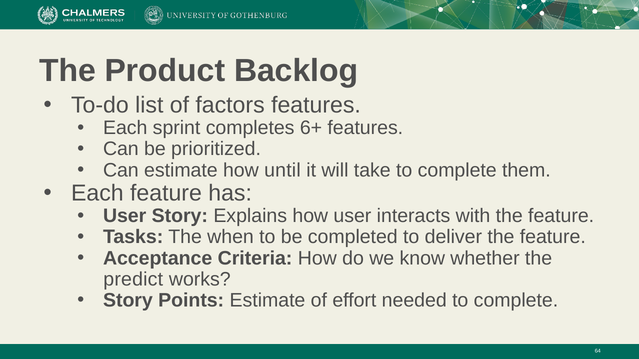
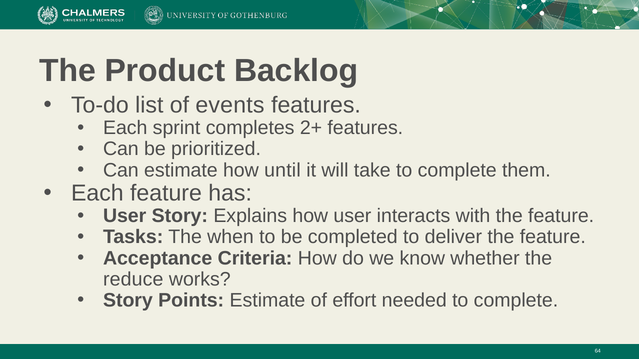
factors: factors -> events
6+: 6+ -> 2+
predict: predict -> reduce
